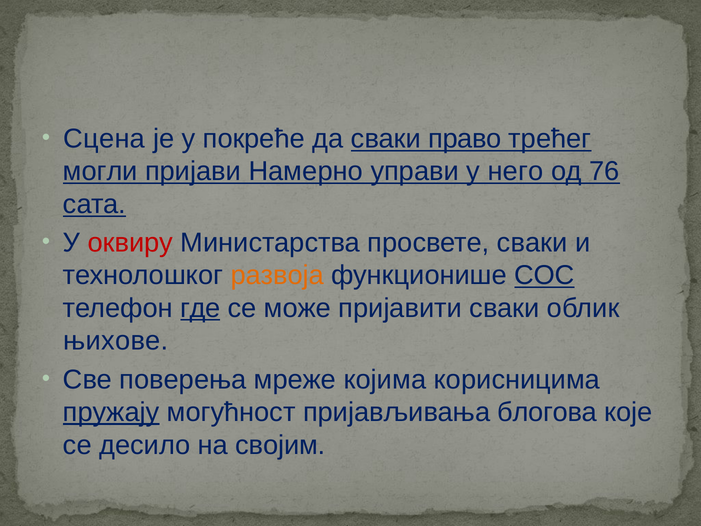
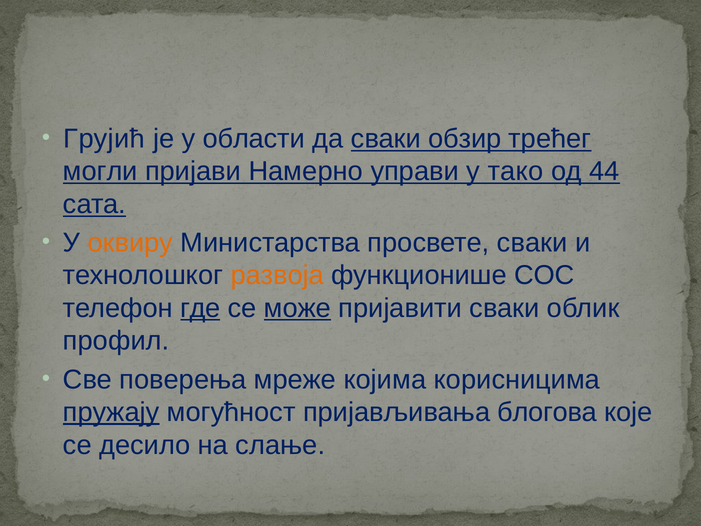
Сцена: Сцена -> Грујић
покреће: покреће -> области
право: право -> обзир
него: него -> тако
76: 76 -> 44
оквиру colour: red -> orange
СОС underline: present -> none
може underline: none -> present
њихове: њихове -> профил
својим: својим -> слање
